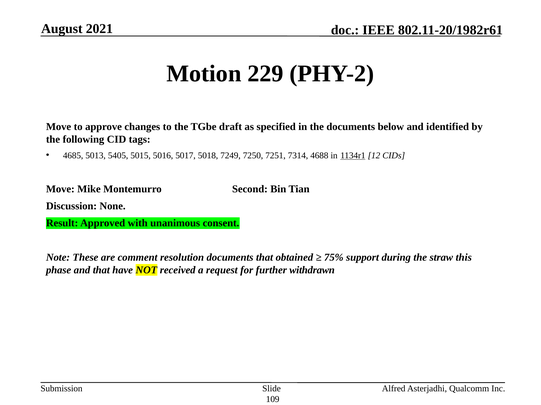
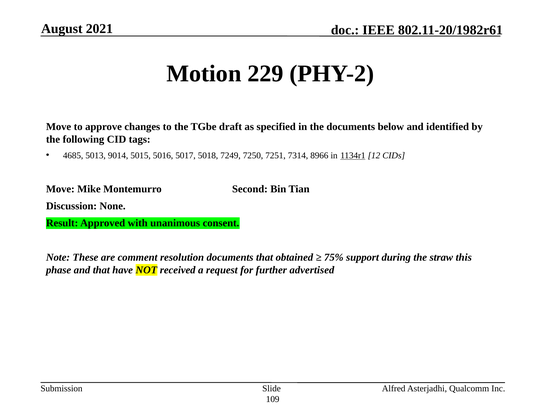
5405: 5405 -> 9014
4688: 4688 -> 8966
withdrawn: withdrawn -> advertised
